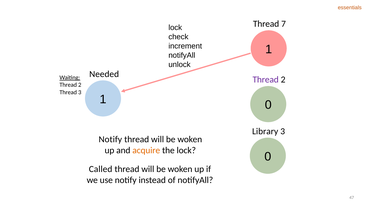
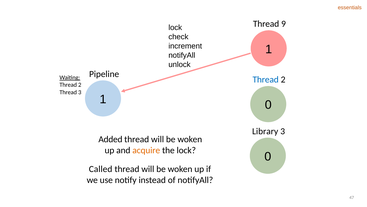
7: 7 -> 9
Needed: Needed -> Pipeline
Thread at (266, 79) colour: purple -> blue
Notify at (110, 139): Notify -> Added
